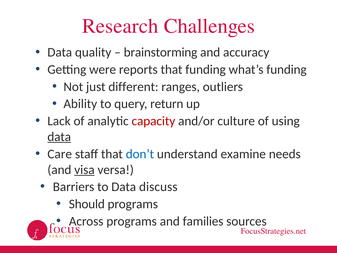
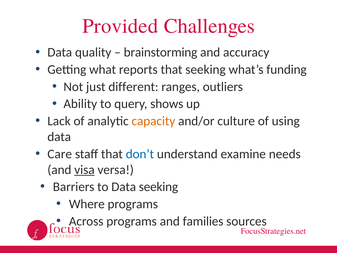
Research: Research -> Provided
were: were -> what
that funding: funding -> seeking
return: return -> shows
capacity colour: red -> orange
data at (59, 137) underline: present -> none
Data discuss: discuss -> seeking
Should: Should -> Where
